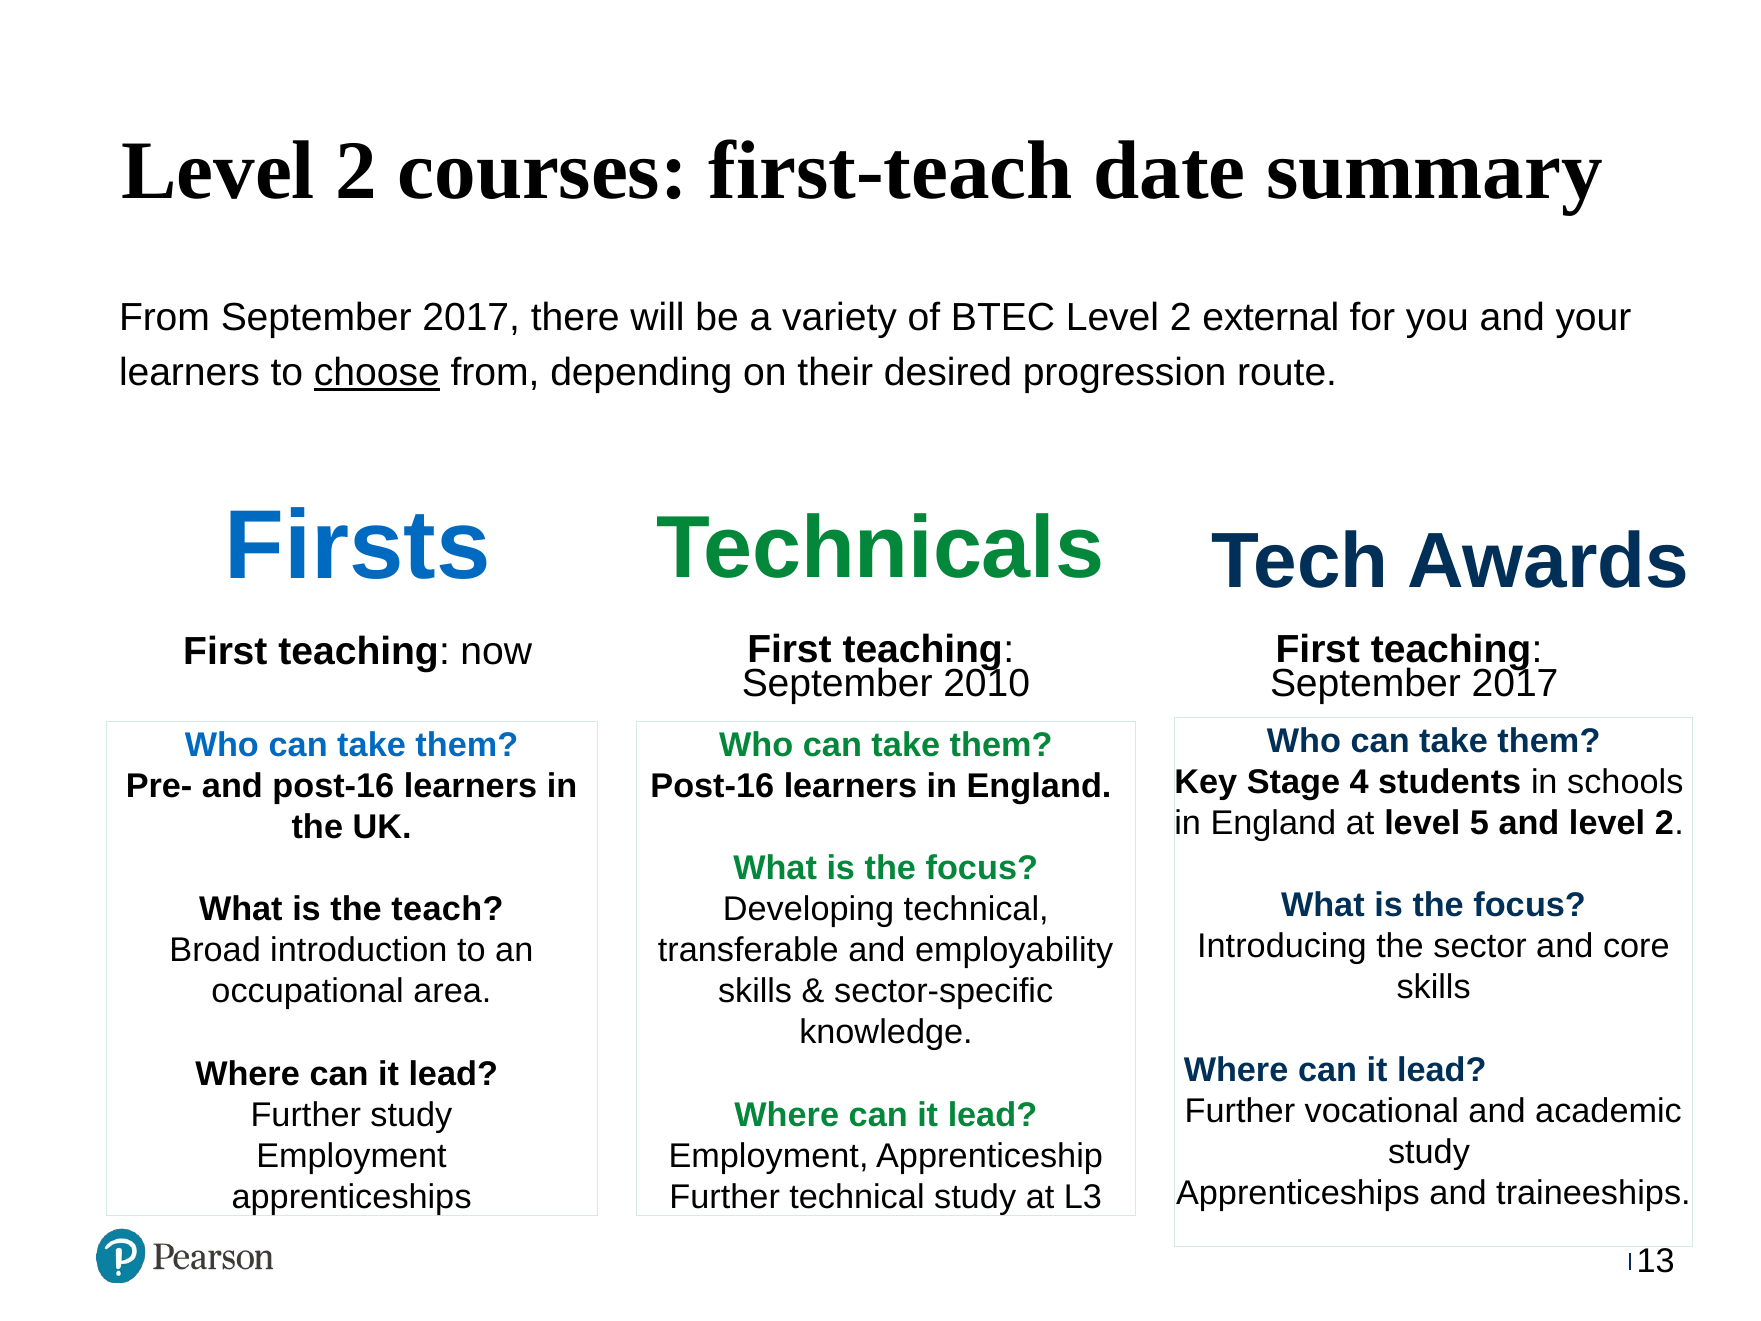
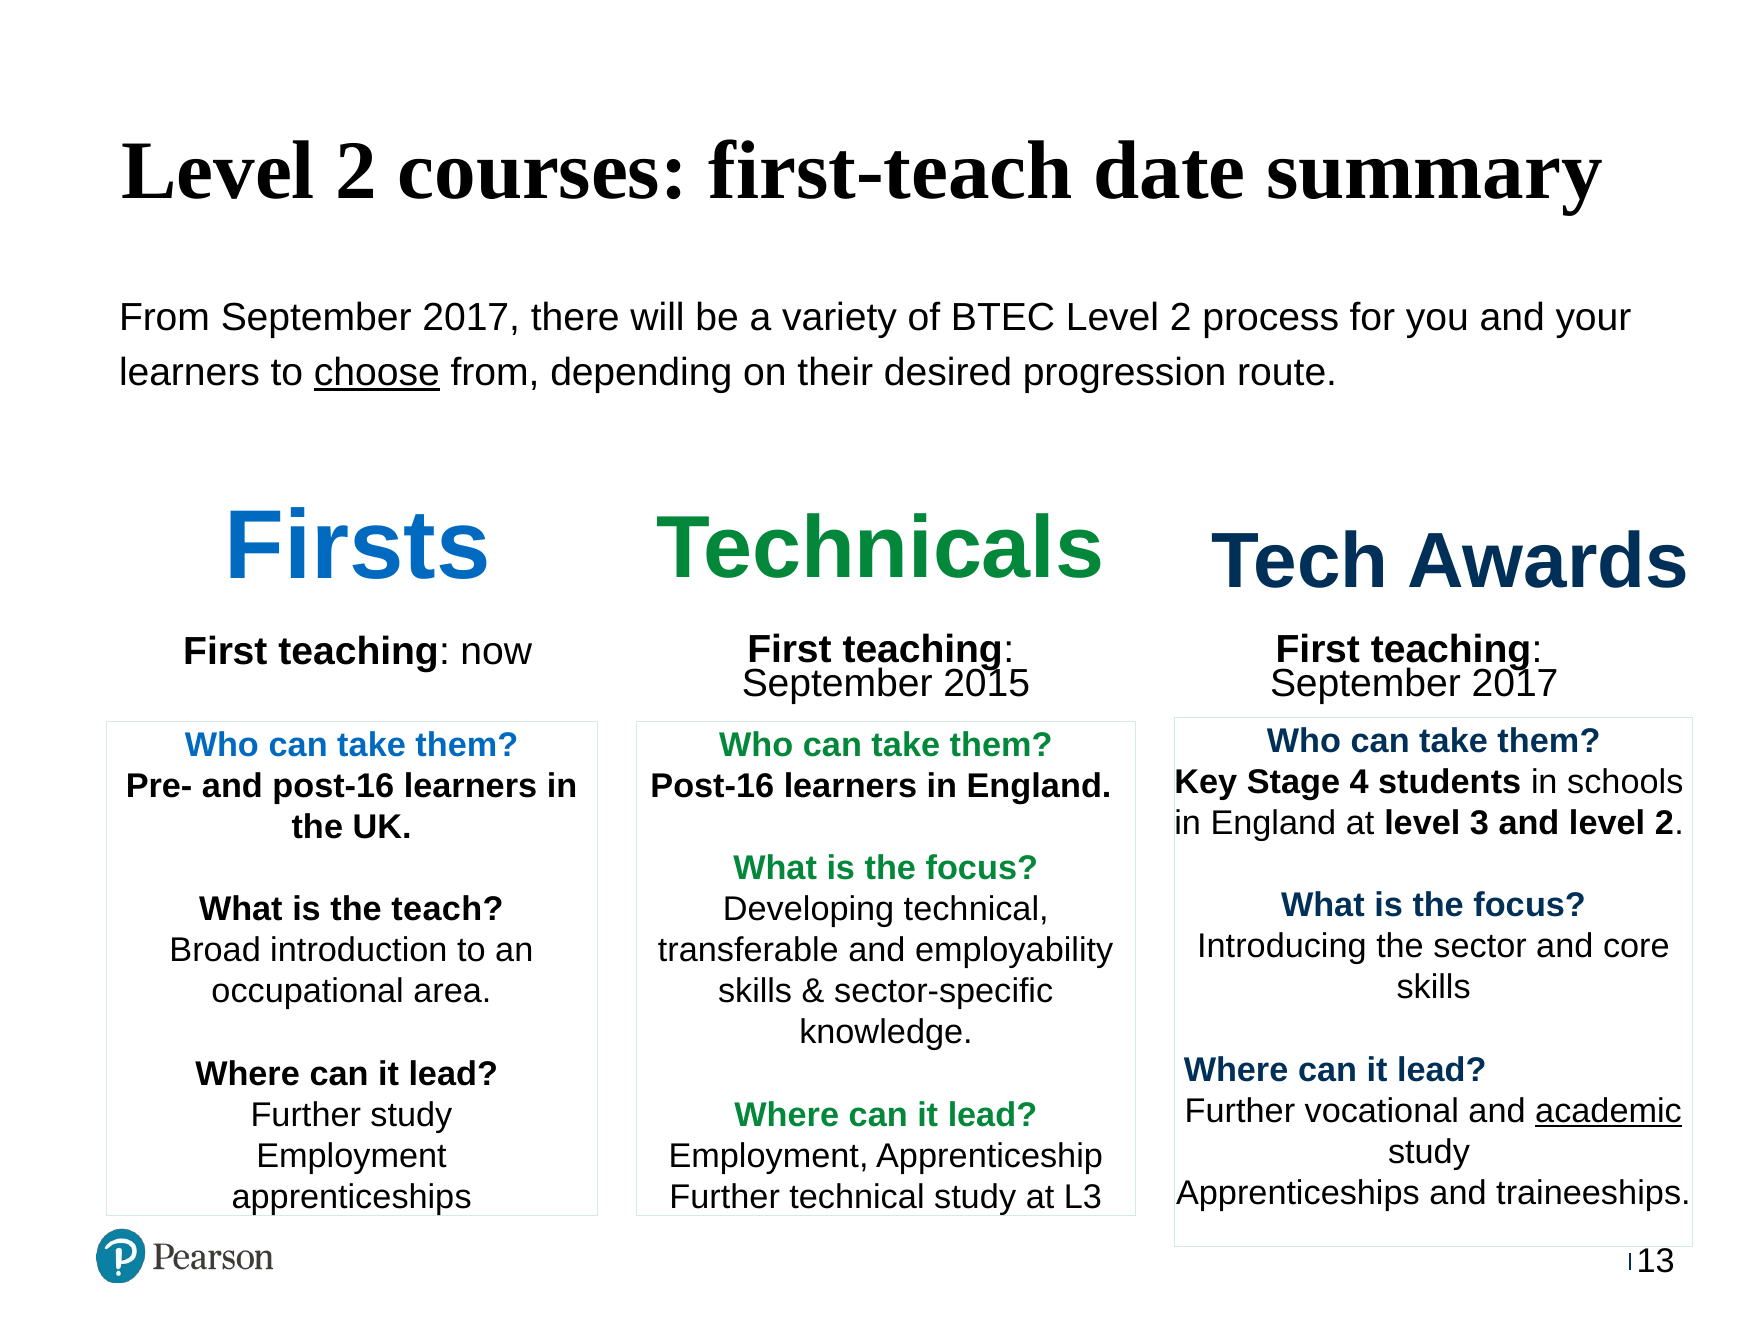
external: external -> process
2010: 2010 -> 2015
5: 5 -> 3
academic underline: none -> present
